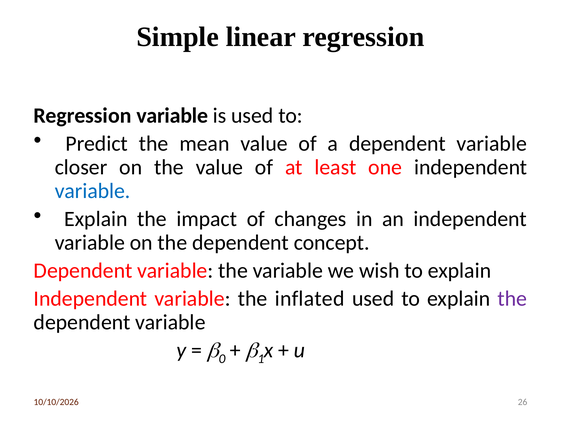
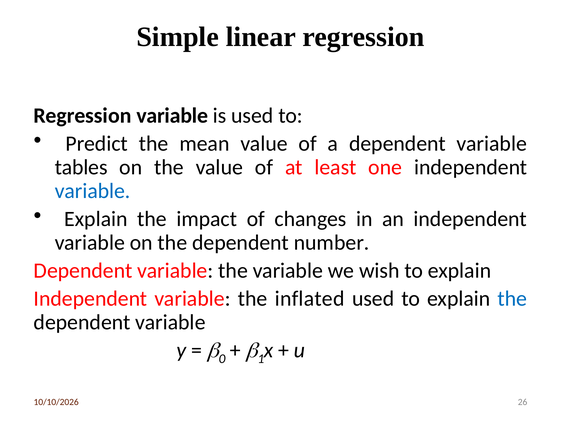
closer: closer -> tables
concept: concept -> number
the at (512, 298) colour: purple -> blue
